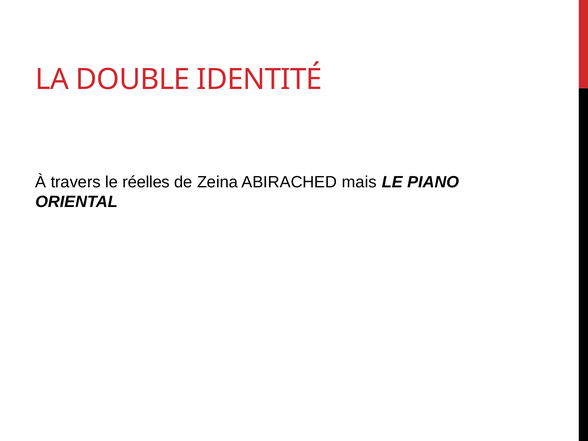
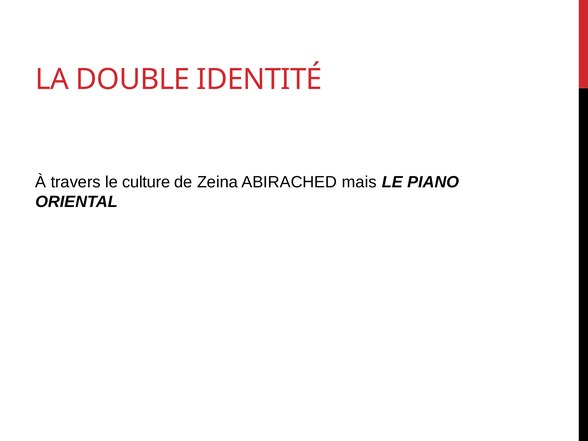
réelles: réelles -> culture
